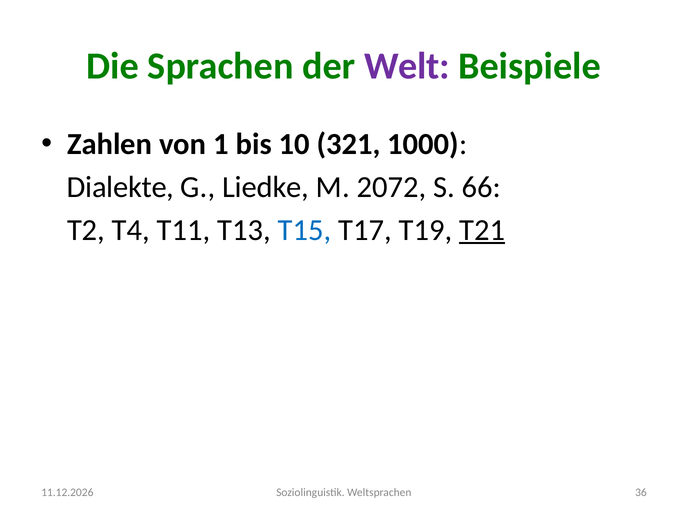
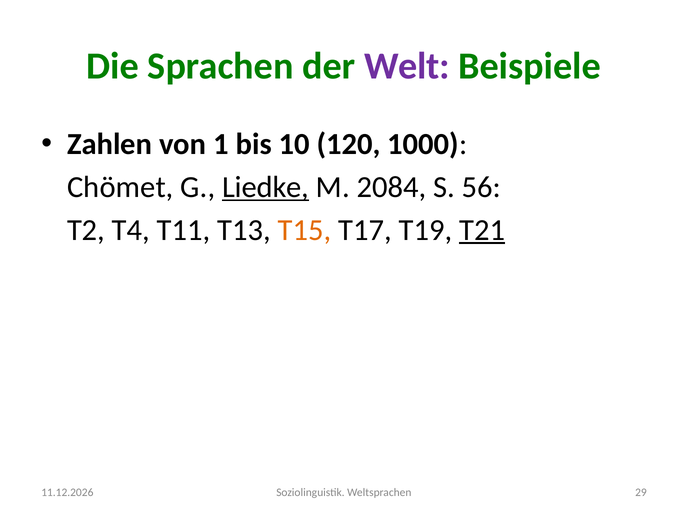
321: 321 -> 120
Dialekte: Dialekte -> Chömet
Liedke underline: none -> present
2072: 2072 -> 2084
66: 66 -> 56
T15 colour: blue -> orange
36: 36 -> 29
